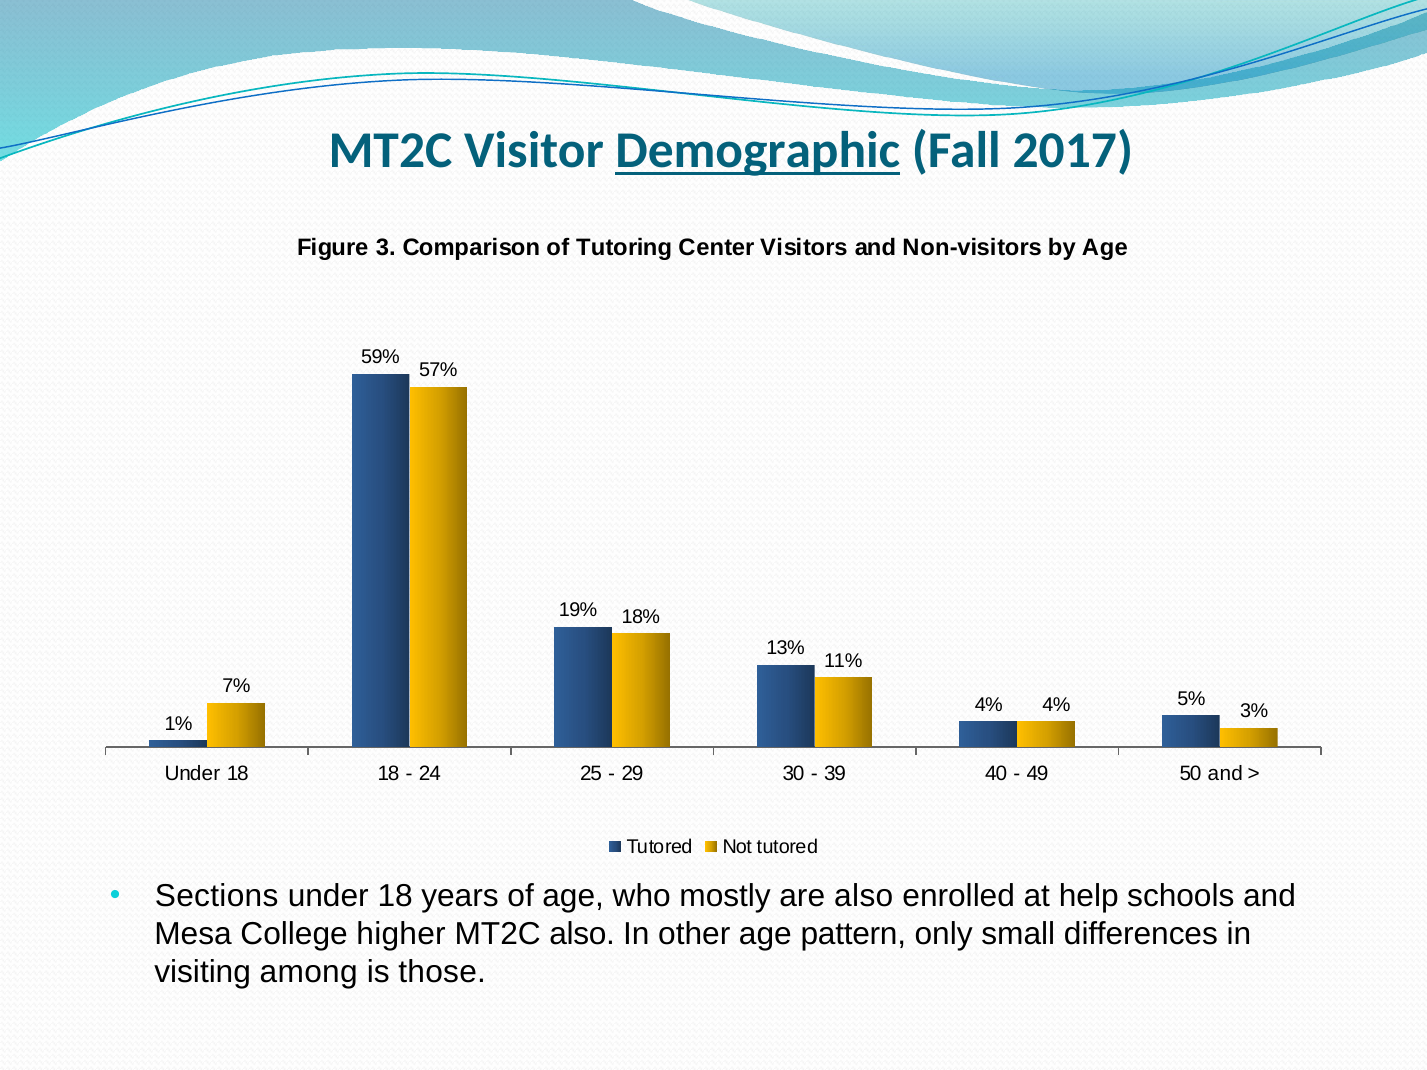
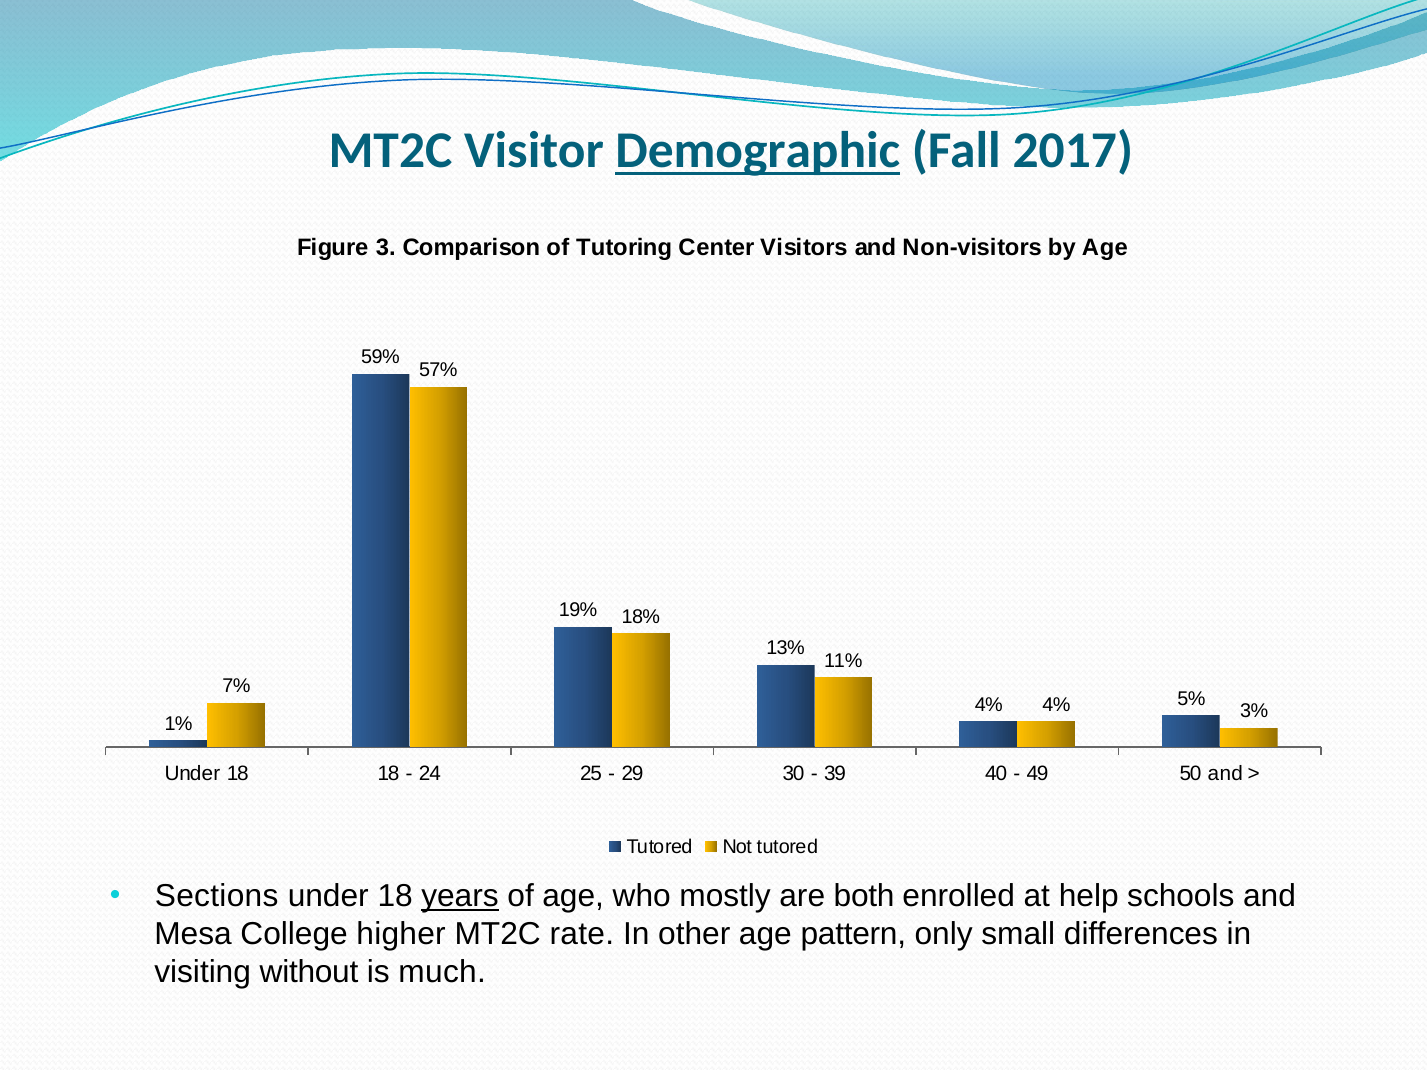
years underline: none -> present
are also: also -> both
MT2C also: also -> rate
among: among -> without
those: those -> much
